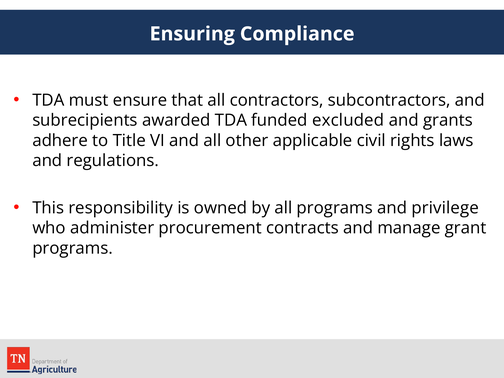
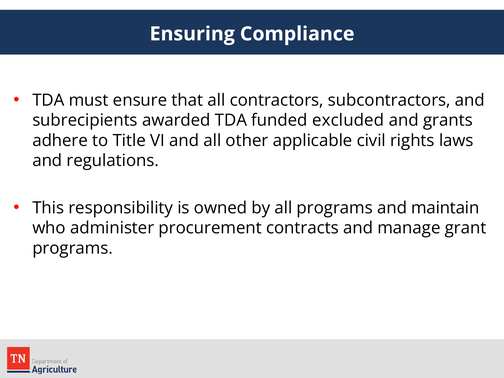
privilege: privilege -> maintain
